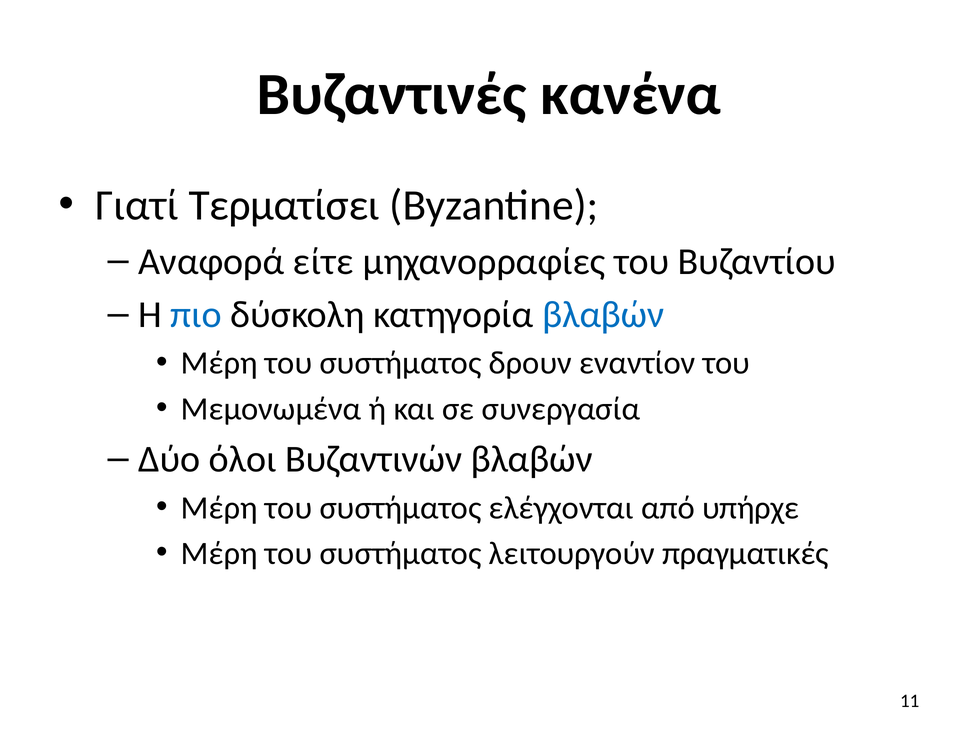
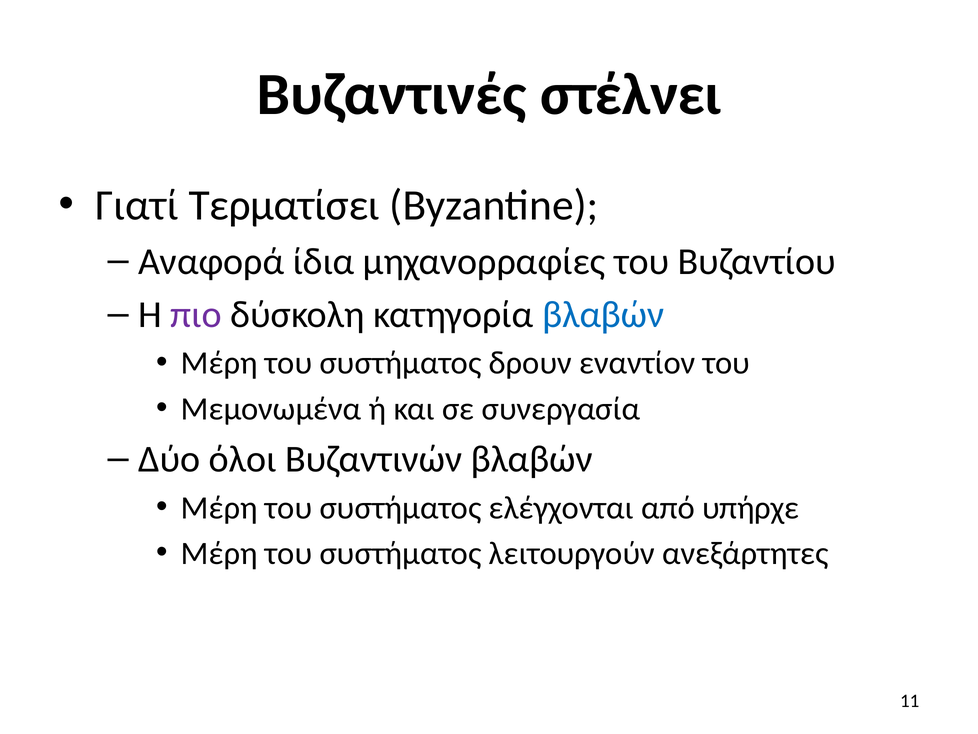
κανένα: κανένα -> στέλνει
είτε: είτε -> ίδια
πιο colour: blue -> purple
πραγματικές: πραγματικές -> ανεξάρτητες
